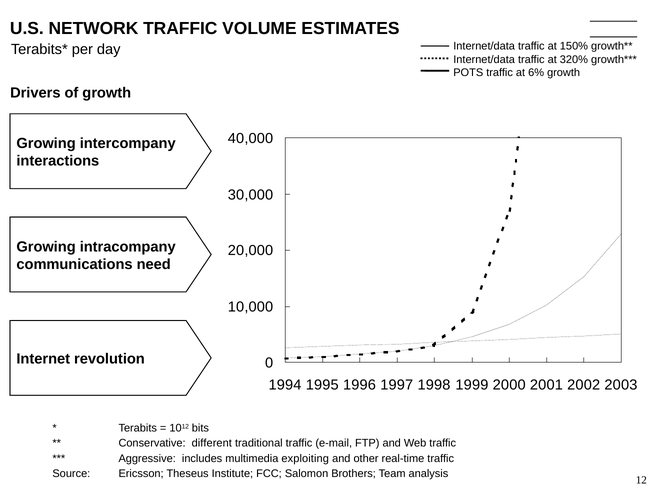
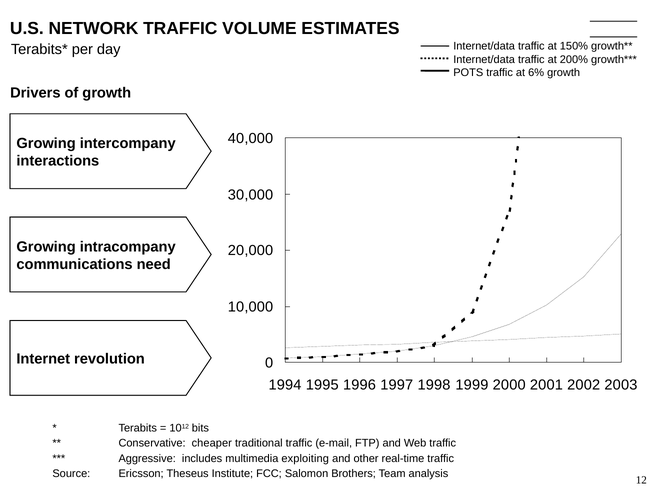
320%: 320% -> 200%
different: different -> cheaper
